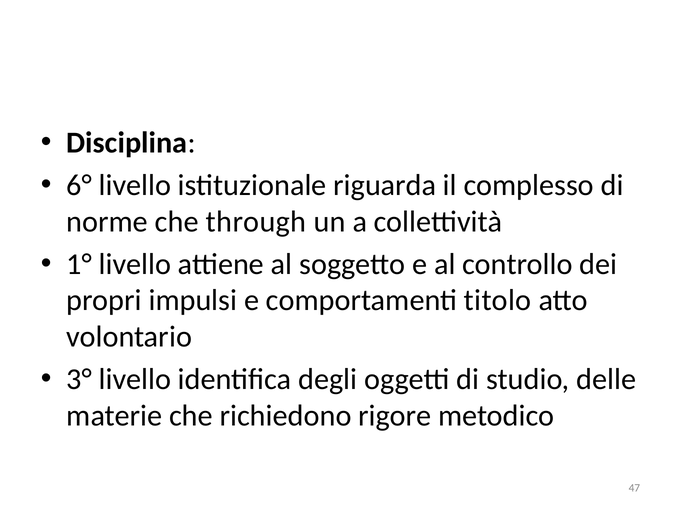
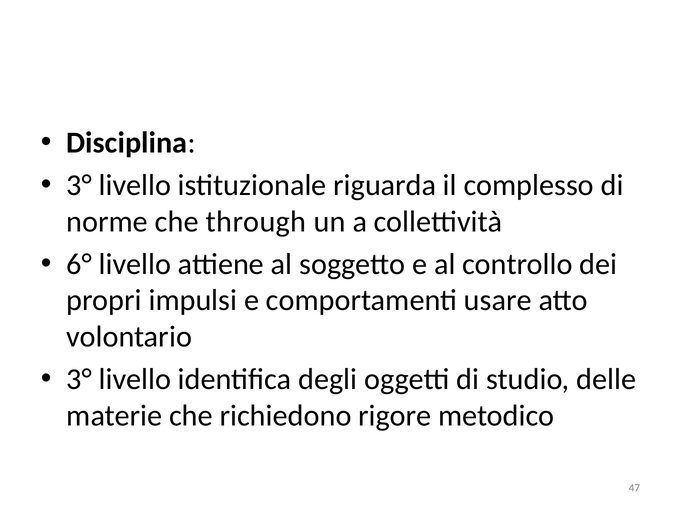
6° at (79, 185): 6° -> 3°
1°: 1° -> 6°
titolo: titolo -> usare
